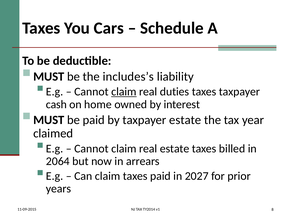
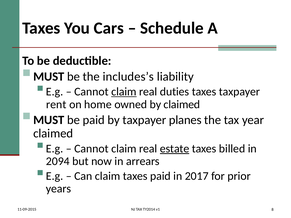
cash: cash -> rent
by interest: interest -> claimed
taxpayer estate: estate -> planes
estate at (175, 149) underline: none -> present
2064: 2064 -> 2094
2027: 2027 -> 2017
